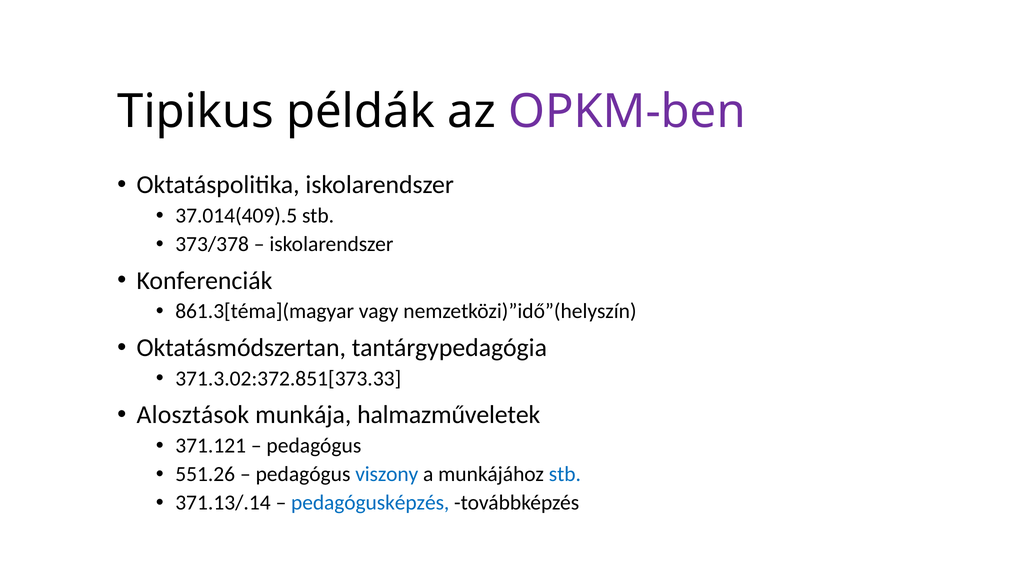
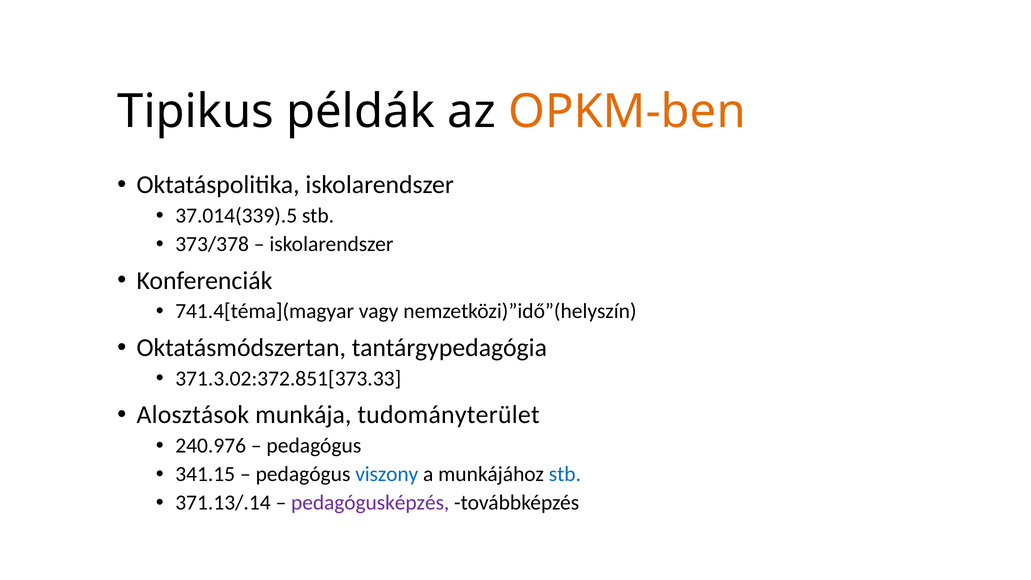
OPKM-ben colour: purple -> orange
37.014(409).5: 37.014(409).5 -> 37.014(339).5
861.3[téma](magyar: 861.3[téma](magyar -> 741.4[téma](magyar
halmazműveletek: halmazműveletek -> tudományterület
371.121: 371.121 -> 240.976
551.26: 551.26 -> 341.15
pedagógusképzés colour: blue -> purple
